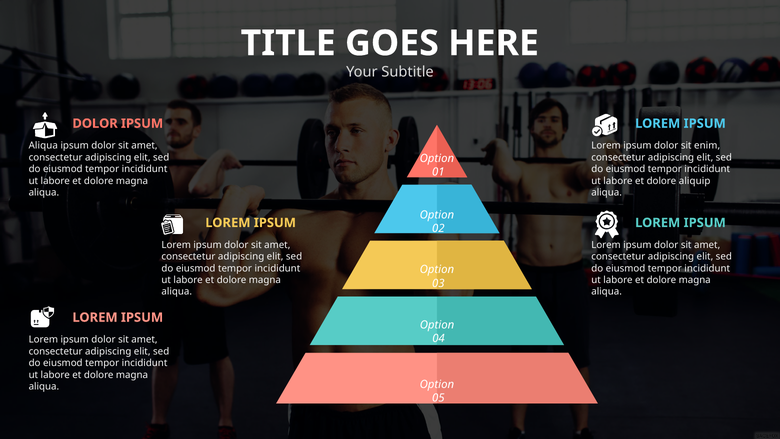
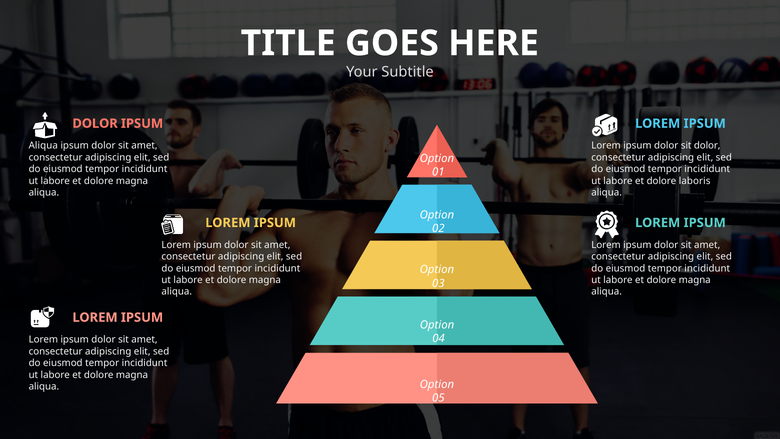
sit enim: enim -> dolor
aliquip: aliquip -> laboris
